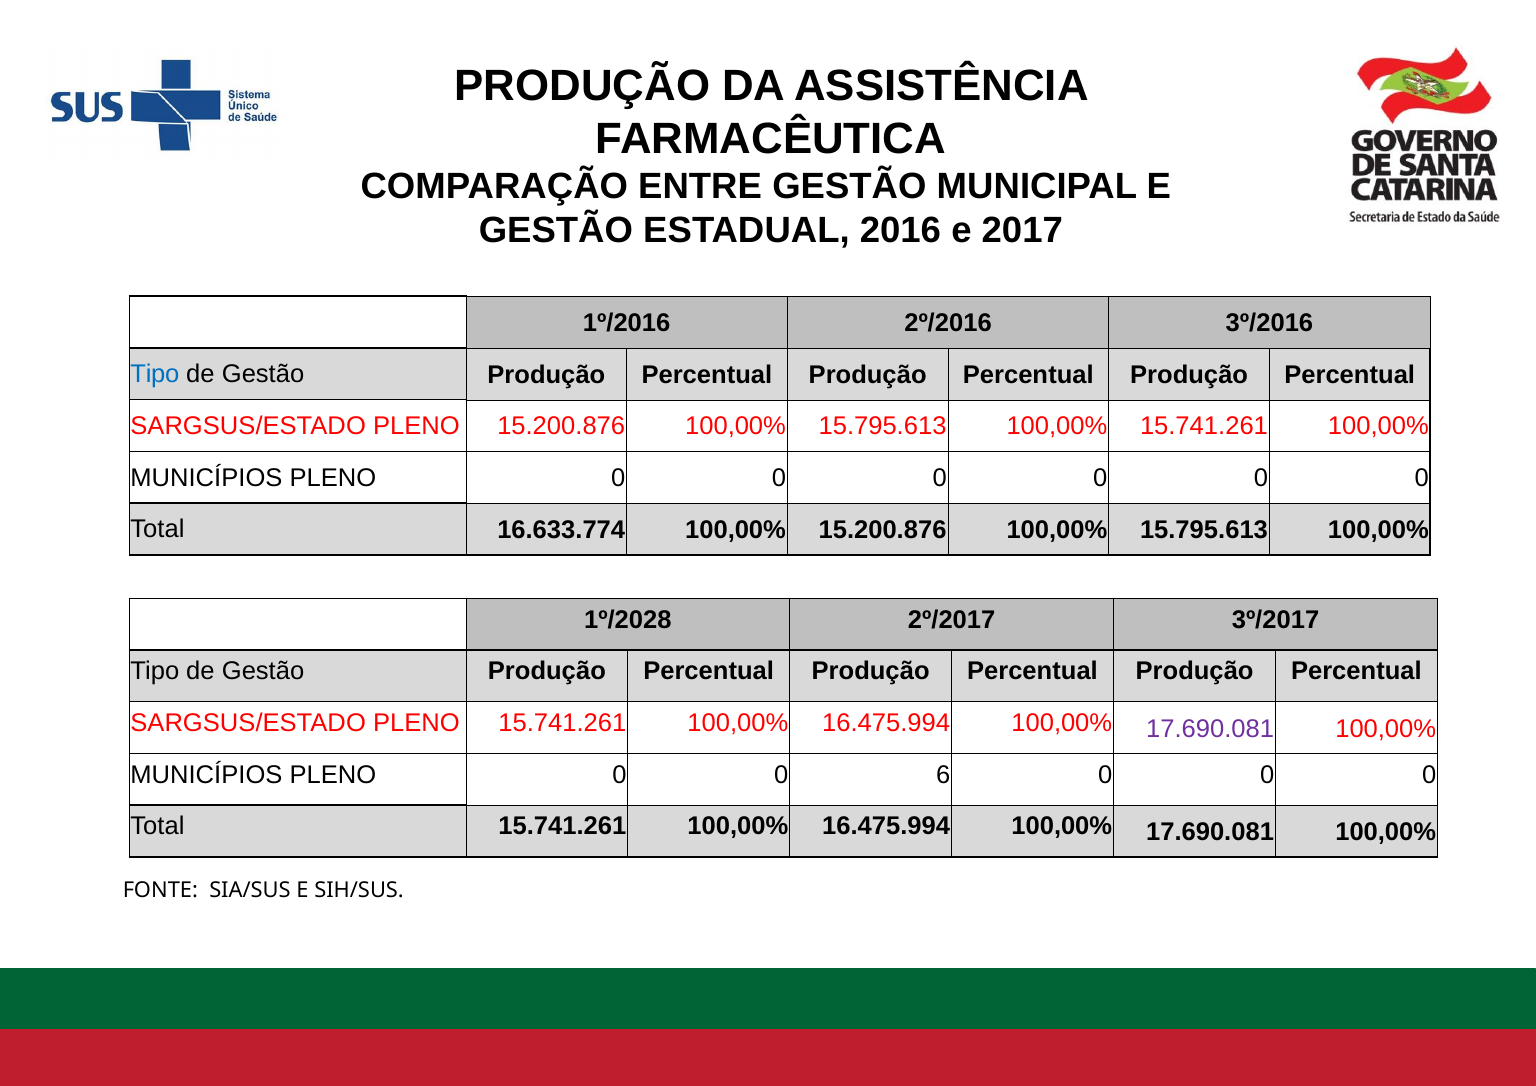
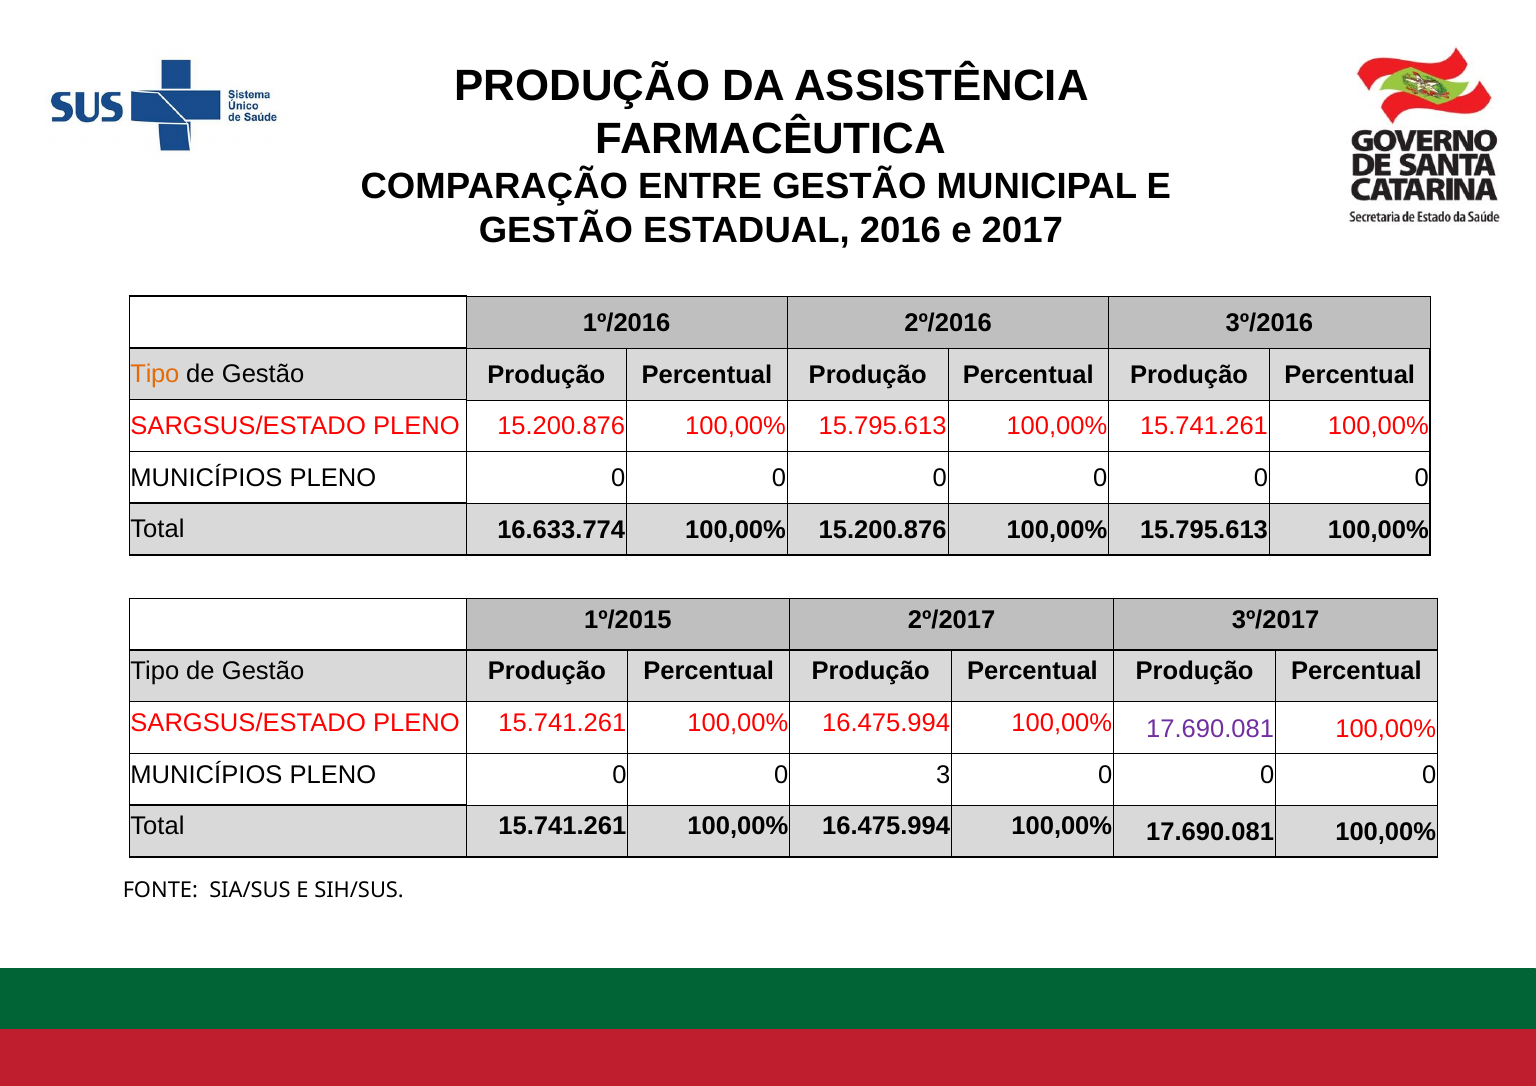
Tipo at (155, 374) colour: blue -> orange
1º/2028: 1º/2028 -> 1º/2015
6: 6 -> 3
